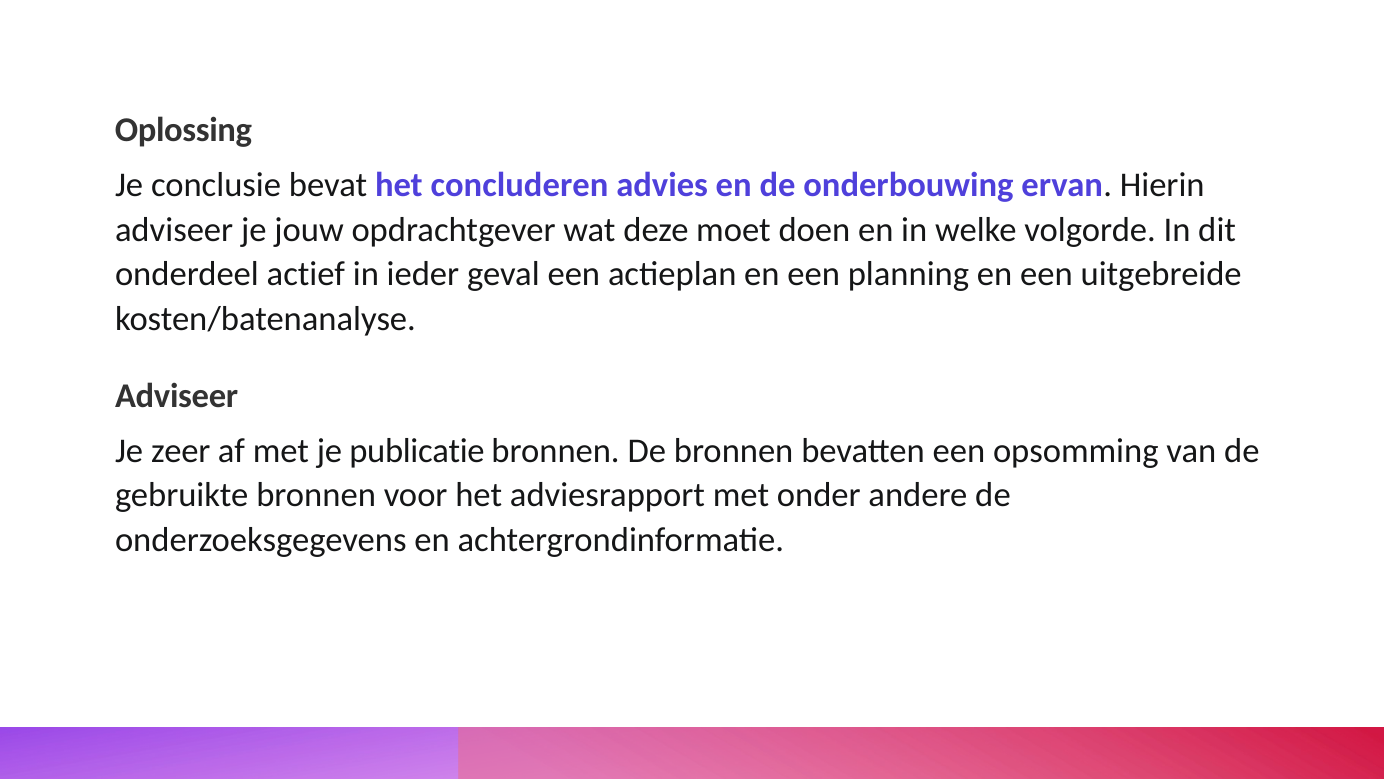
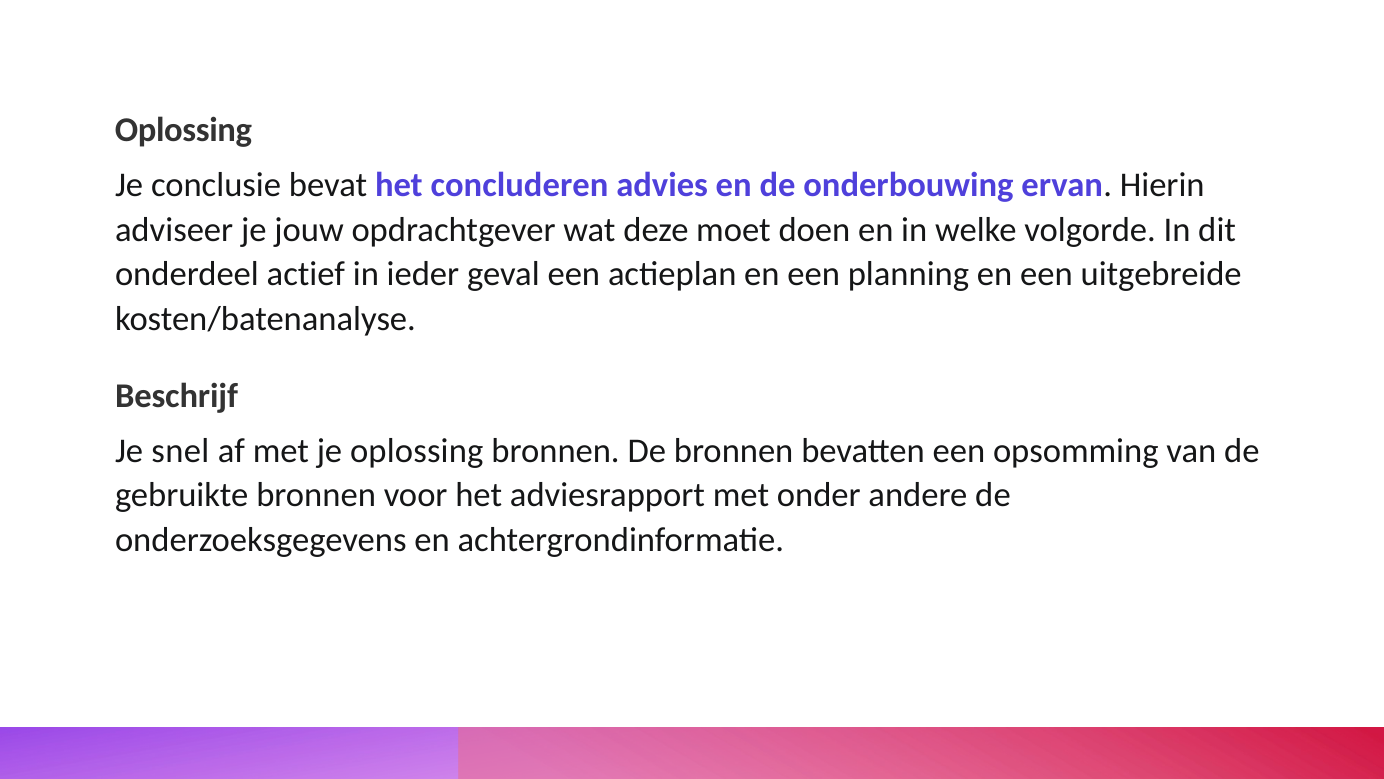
Adviseer at (177, 395): Adviseer -> Beschrijf
zeer: zeer -> snel
je publicatie: publicatie -> oplossing
